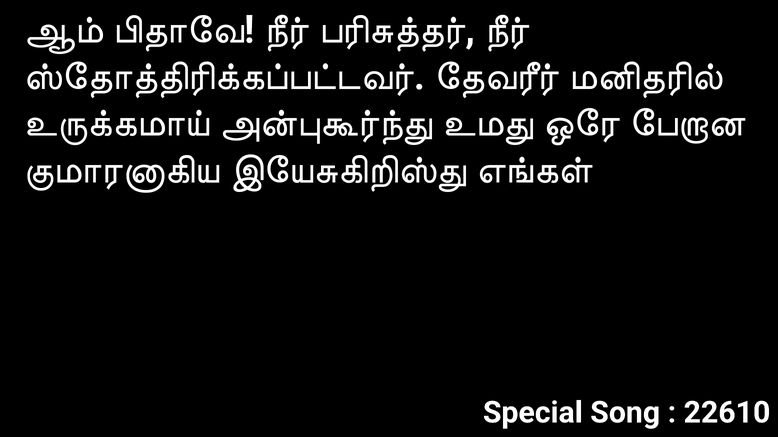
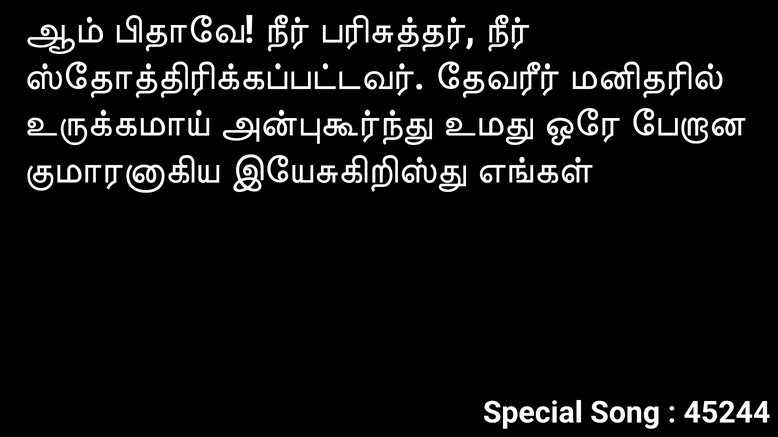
22610: 22610 -> 45244
